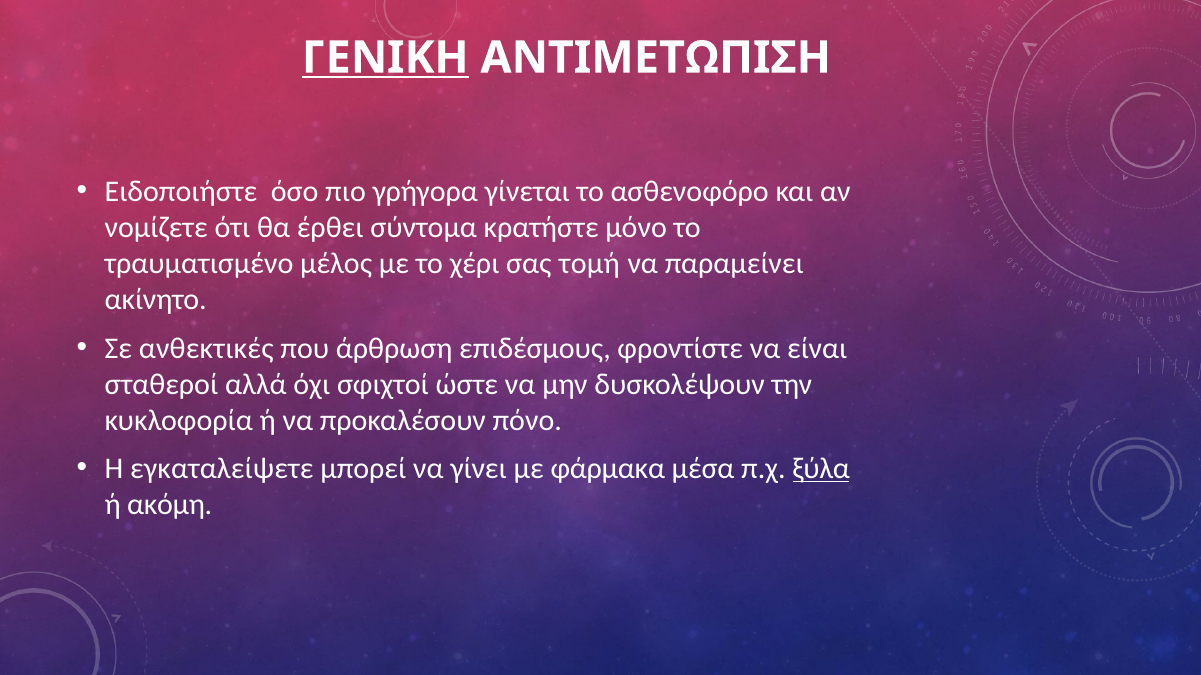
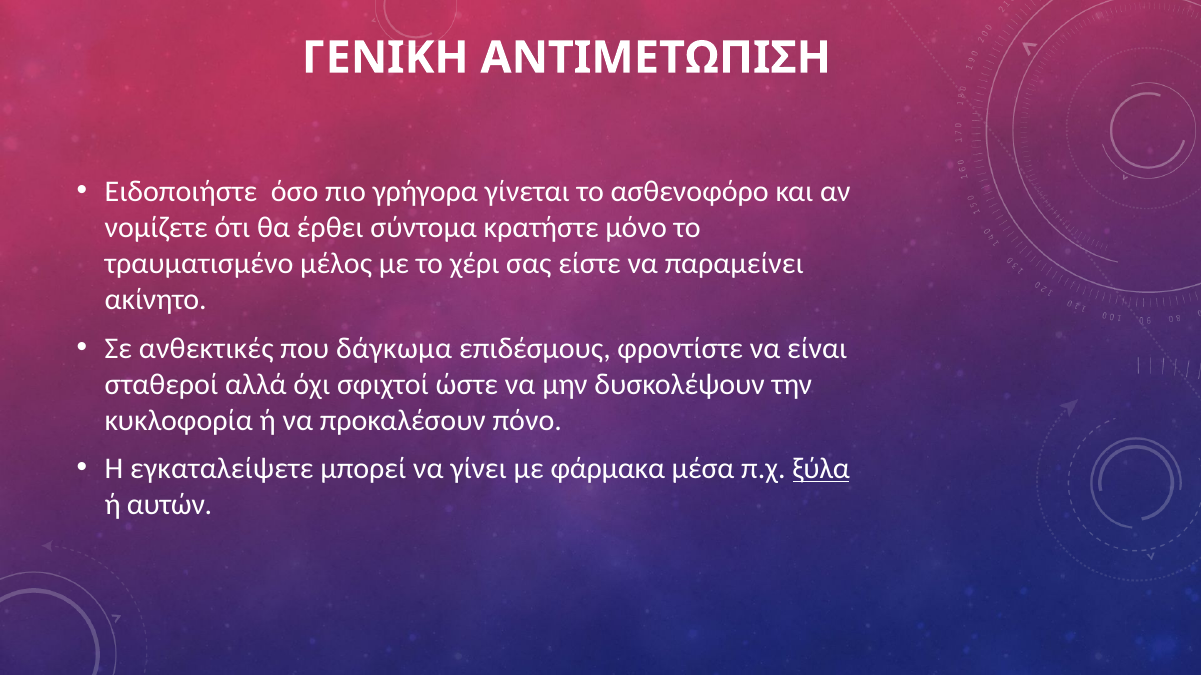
ΓΕΝΙΚΗ underline: present -> none
τομή: τομή -> είστε
άρθρωση: άρθρωση -> δάγκωμα
ακόμη: ακόμη -> αυτών
